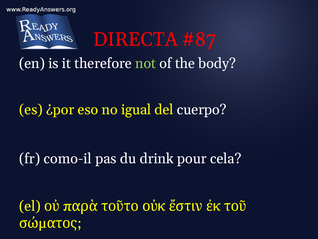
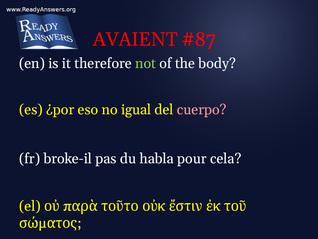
DIRECTA: DIRECTA -> AVAIENT
cuerpo colour: white -> pink
como-il: como-il -> broke-il
drink: drink -> habla
